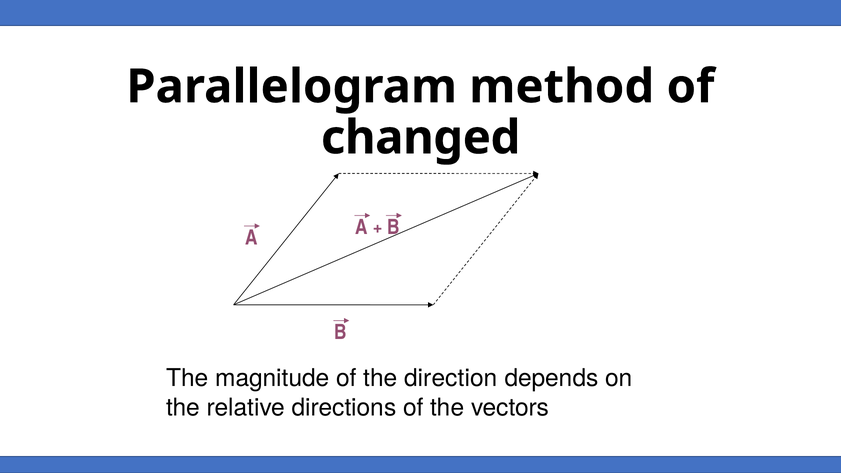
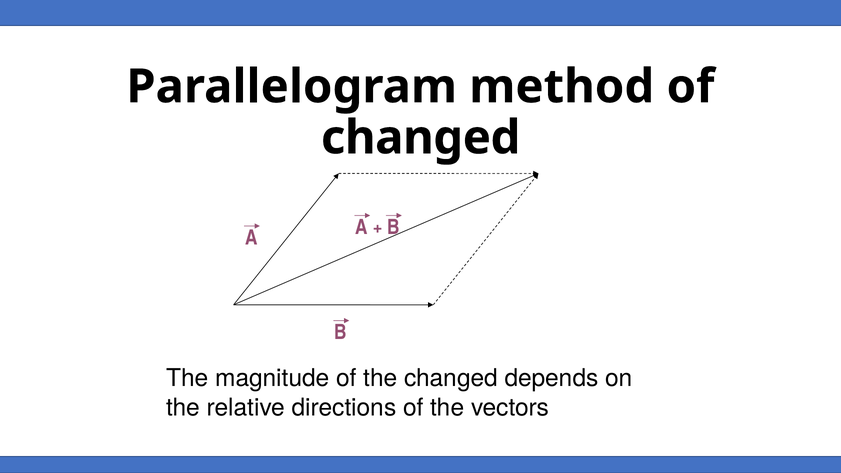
the direction: direction -> changed
